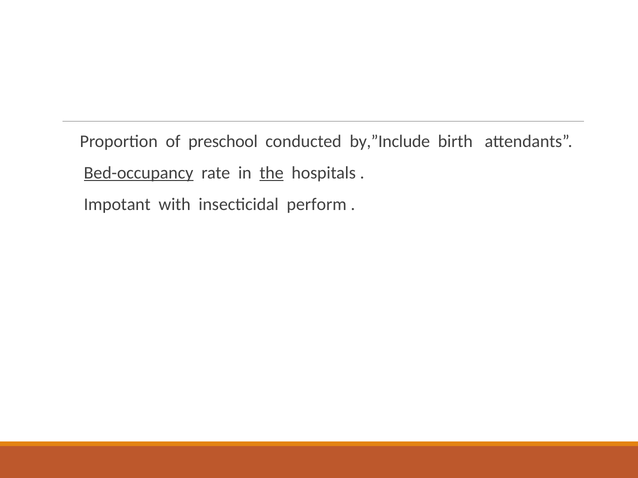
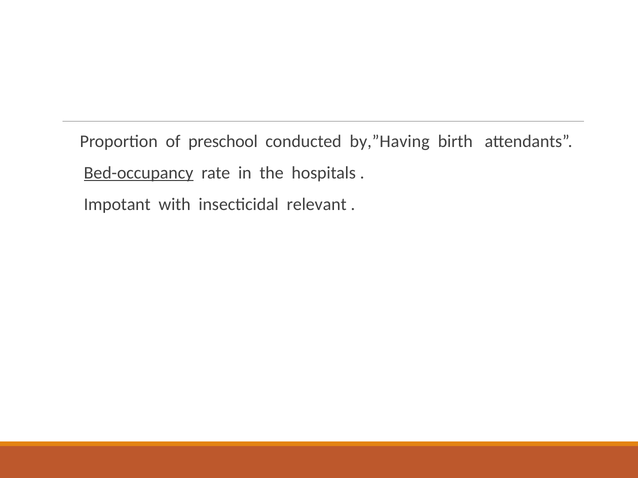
by,”Include: by,”Include -> by,”Having
the underline: present -> none
perform: perform -> relevant
